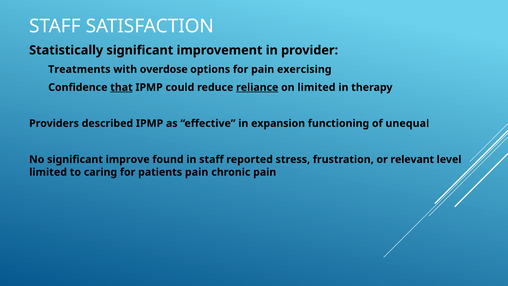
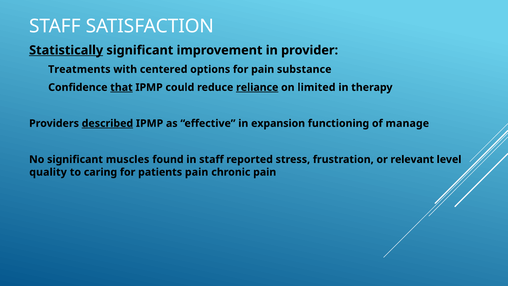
Statistically underline: none -> present
overdose: overdose -> centered
exercising: exercising -> substance
described underline: none -> present
unequal: unequal -> manage
improve: improve -> muscles
limited at (48, 172): limited -> quality
